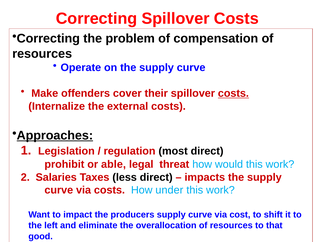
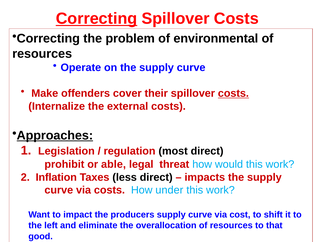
Correcting at (96, 19) underline: none -> present
compensation: compensation -> environmental
Salaries: Salaries -> Inflation
